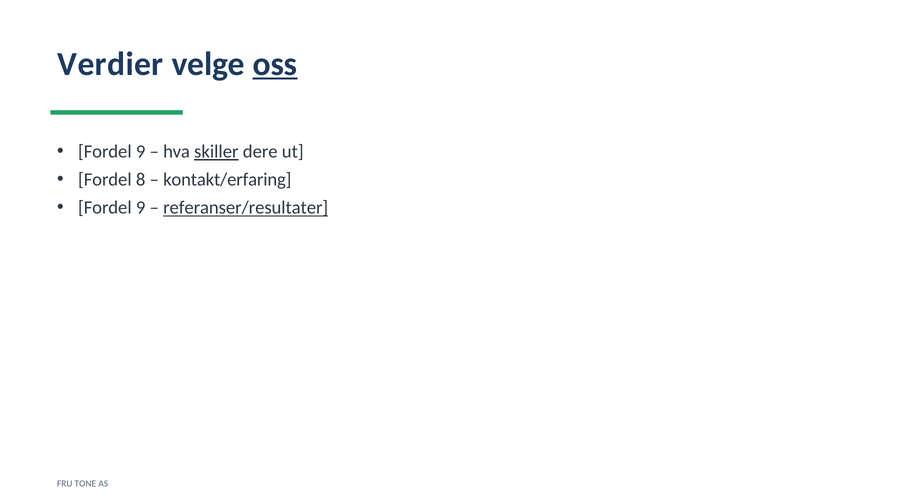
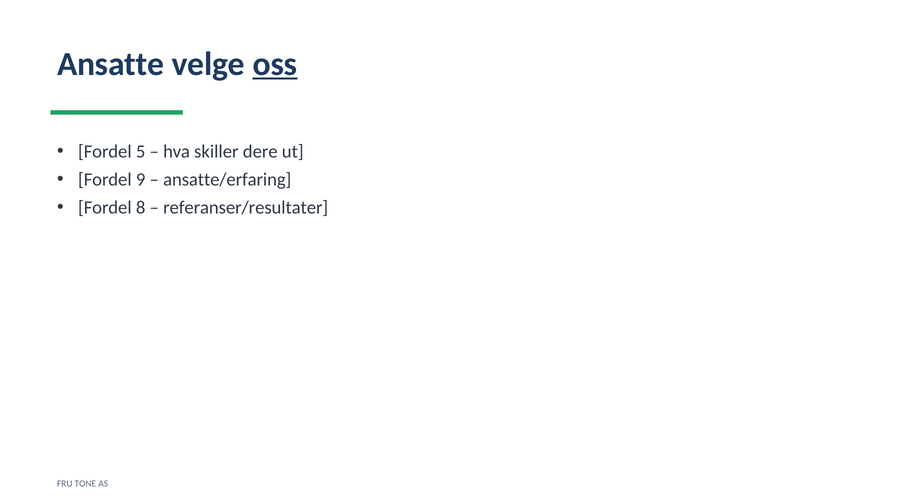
Verdier: Verdier -> Ansatte
9 at (141, 152): 9 -> 5
skiller underline: present -> none
8: 8 -> 9
kontakt/erfaring: kontakt/erfaring -> ansatte/erfaring
9 at (141, 208): 9 -> 8
referanser/resultater underline: present -> none
